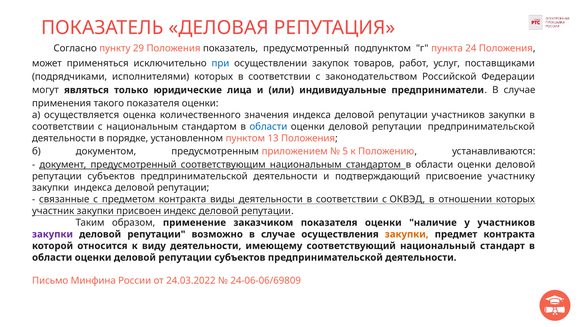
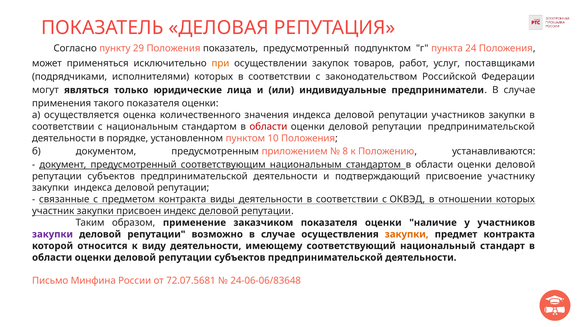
при colour: blue -> orange
области at (268, 127) colour: blue -> red
13: 13 -> 10
5: 5 -> 8
24.03.2022: 24.03.2022 -> 72.07.5681
24-06-06/69809: 24-06-06/69809 -> 24-06-06/83648
